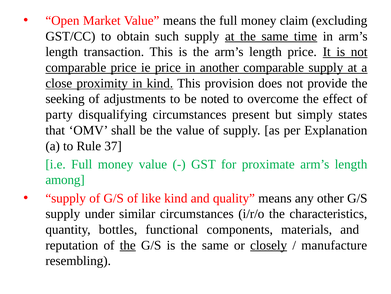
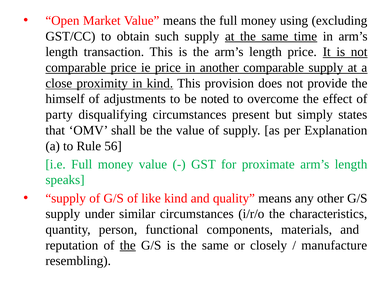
claim: claim -> using
seeking: seeking -> himself
37: 37 -> 56
among: among -> speaks
bottles: bottles -> person
closely underline: present -> none
